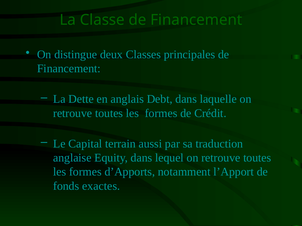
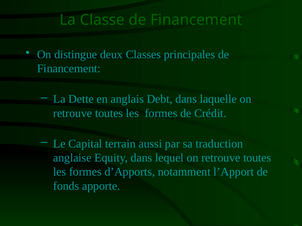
exactes: exactes -> apporte
